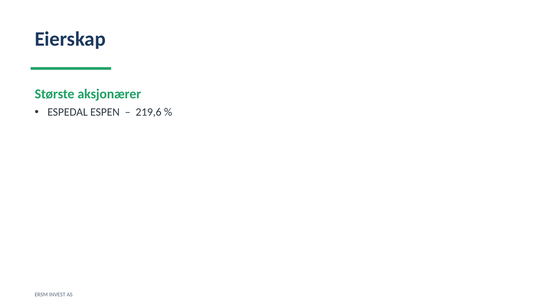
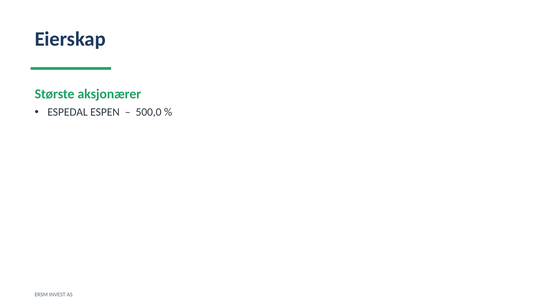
219,6: 219,6 -> 500,0
